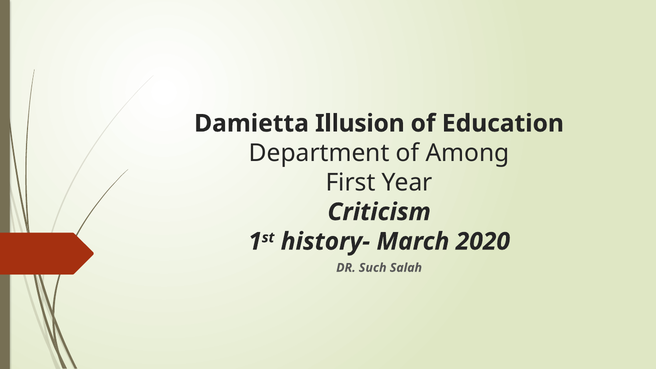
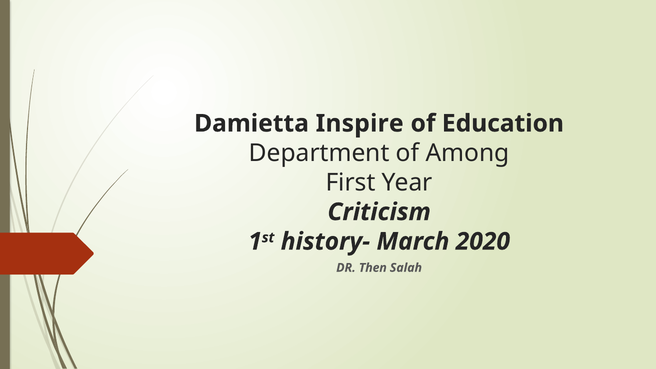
Illusion: Illusion -> Inspire
Such: Such -> Then
